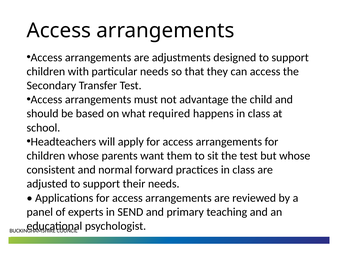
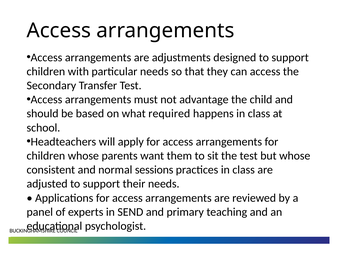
forward: forward -> sessions
